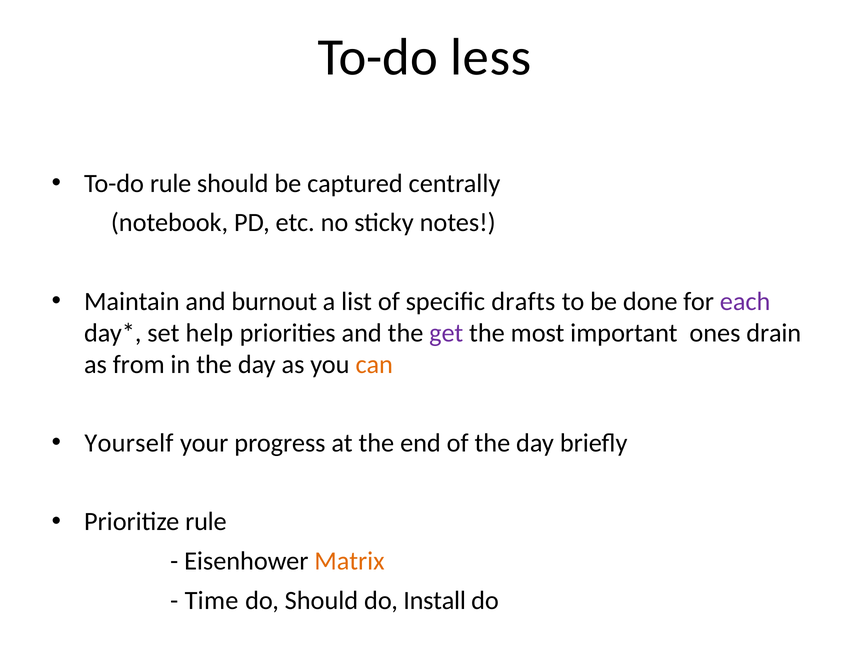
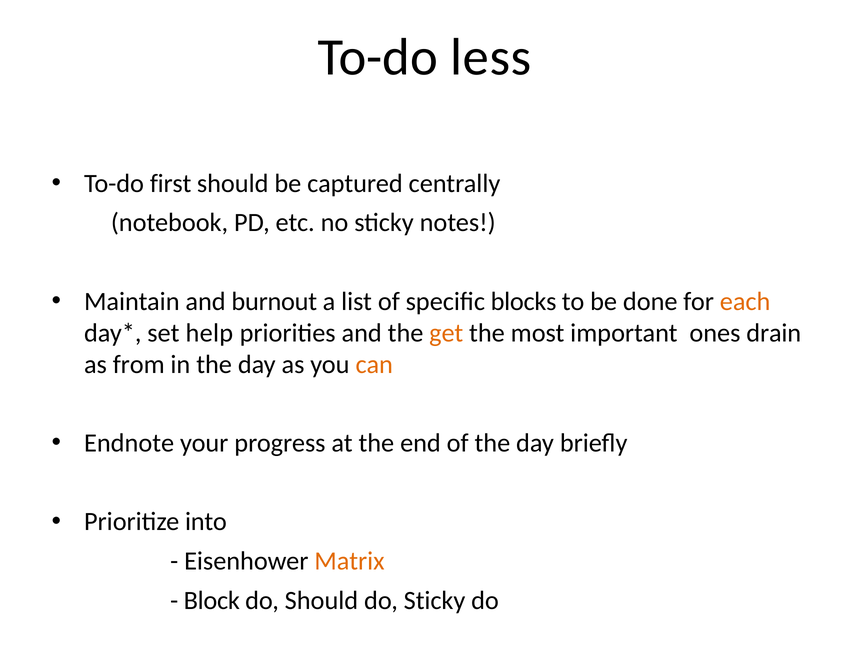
To-do rule: rule -> first
drafts: drafts -> blocks
each colour: purple -> orange
get colour: purple -> orange
Yourself: Yourself -> Endnote
Prioritize rule: rule -> into
Time: Time -> Block
do Install: Install -> Sticky
